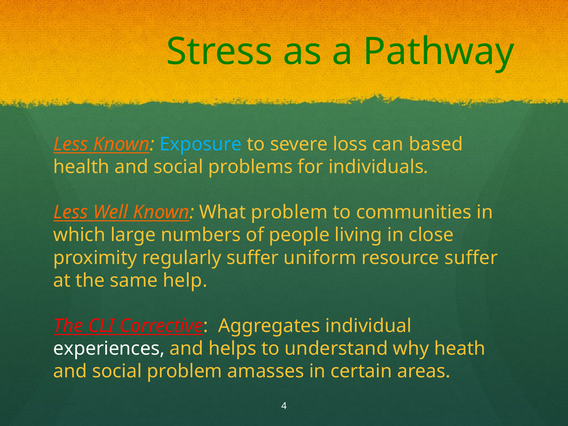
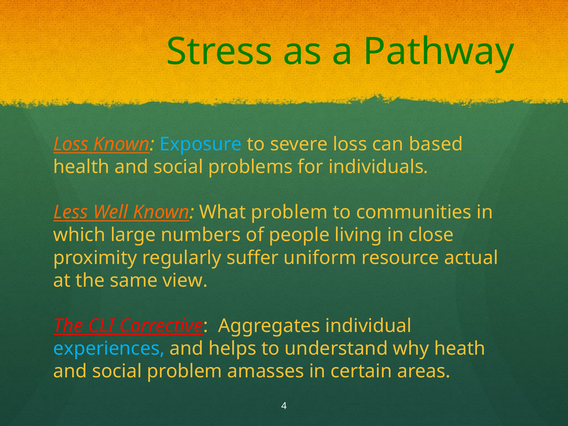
Less at (71, 144): Less -> Loss
resource suffer: suffer -> actual
help: help -> view
experiences colour: white -> light blue
